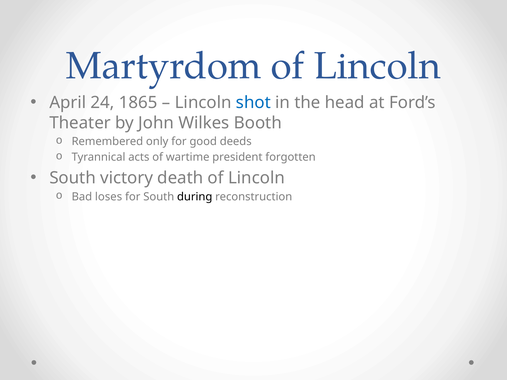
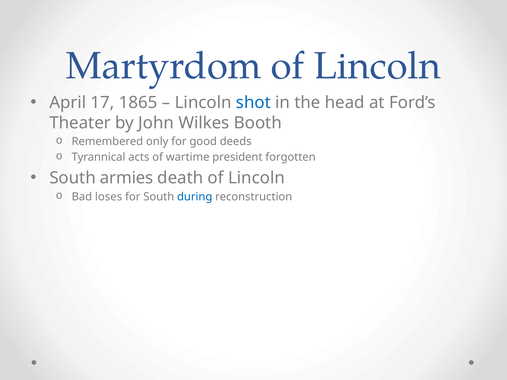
24: 24 -> 17
victory: victory -> armies
during colour: black -> blue
